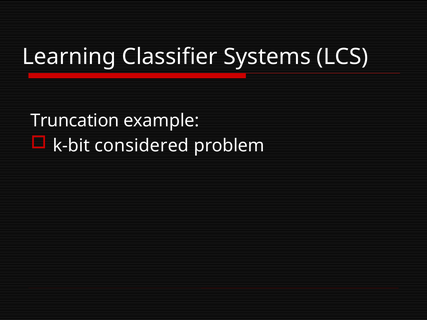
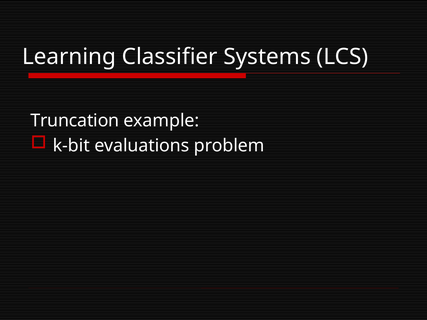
considered: considered -> evaluations
